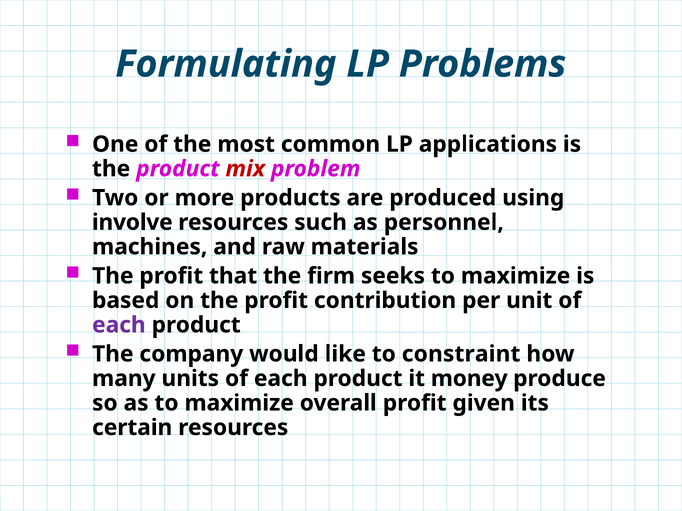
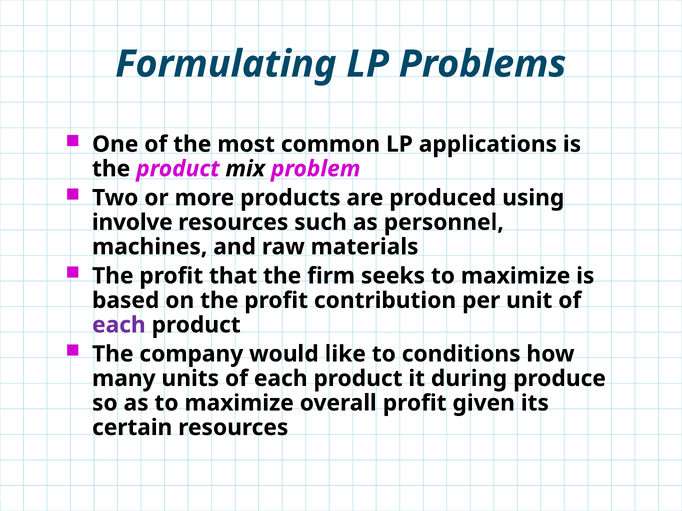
mix colour: red -> black
constraint: constraint -> conditions
money: money -> during
